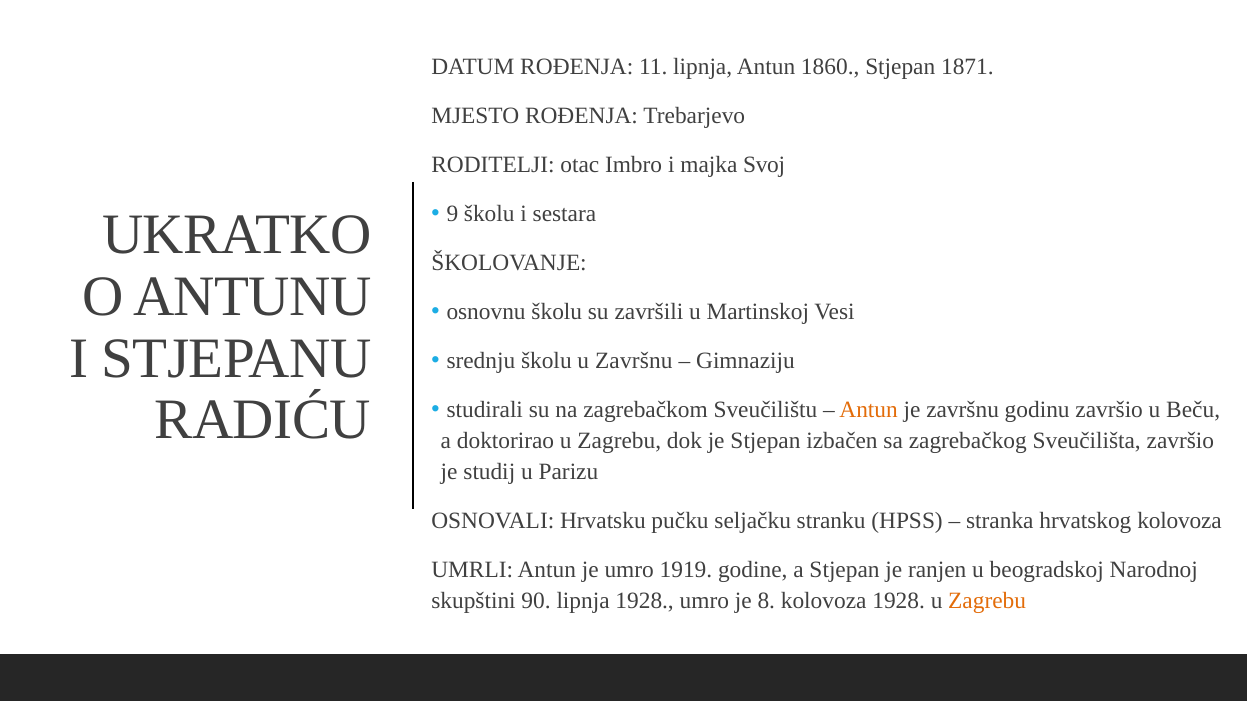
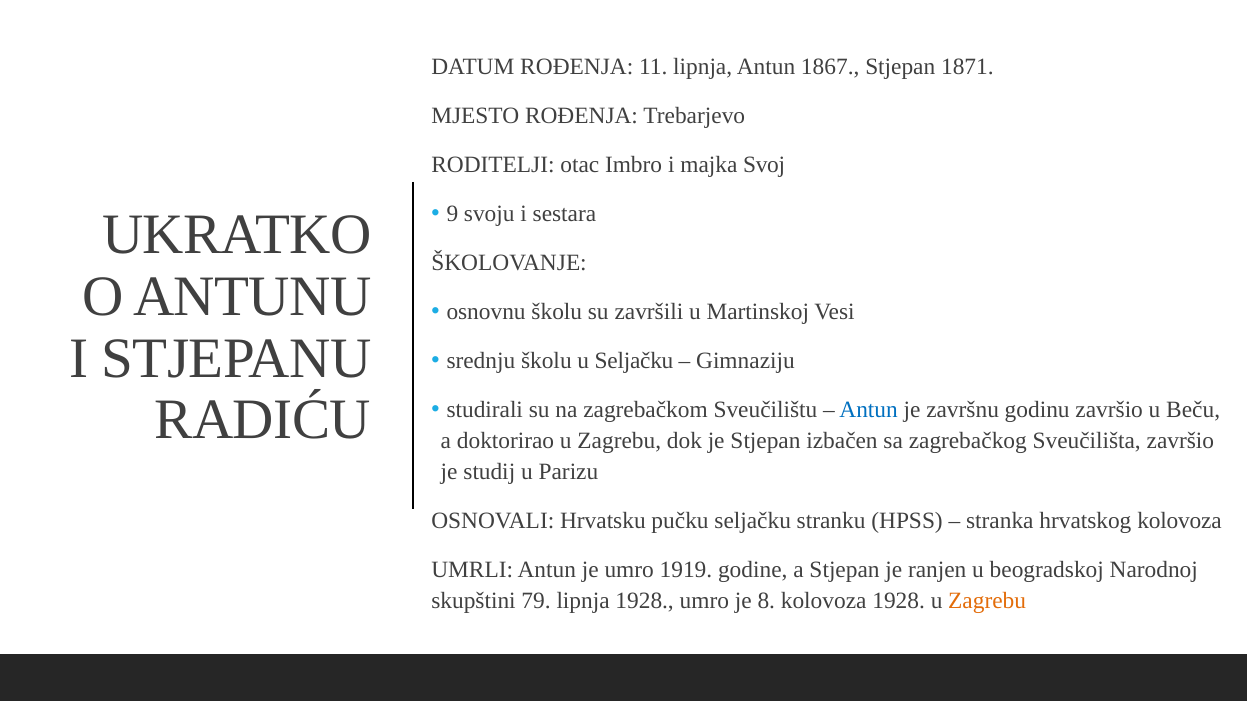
1860: 1860 -> 1867
9 školu: školu -> svoju
u Završnu: Završnu -> Seljačku
Antun at (869, 410) colour: orange -> blue
90: 90 -> 79
